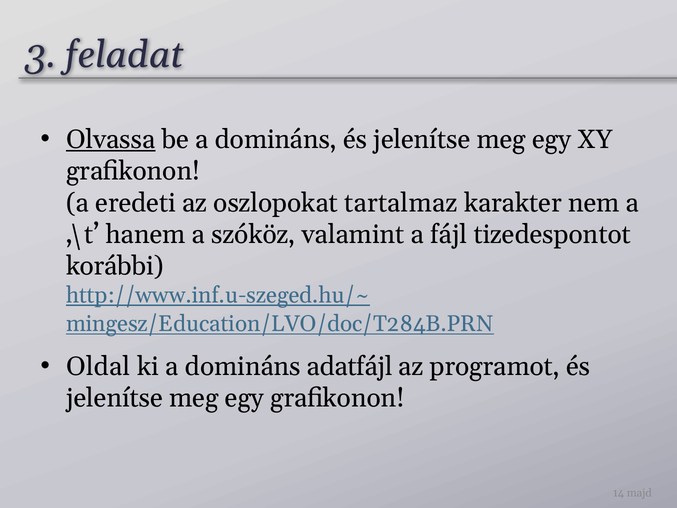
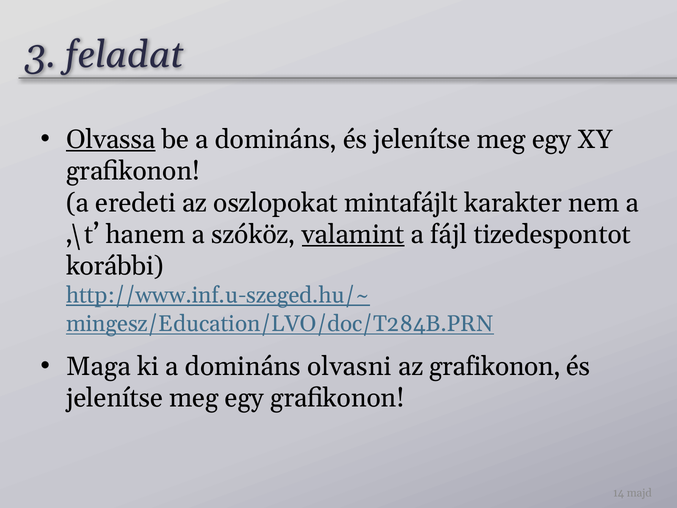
tartalmaz: tartalmaz -> mintafájlt
valamint underline: none -> present
Oldal: Oldal -> Maga
adatfájl: adatfájl -> olvasni
az programot: programot -> grafikonon
